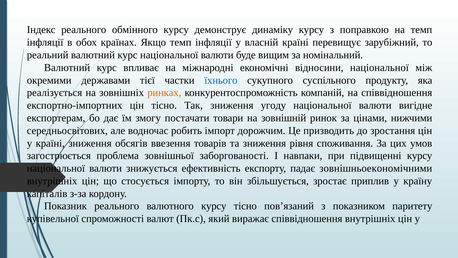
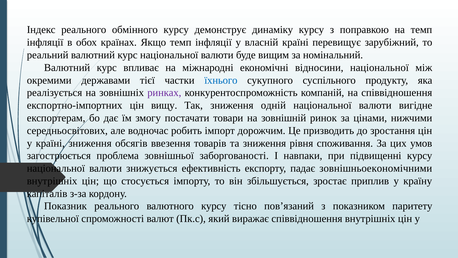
ринках colour: orange -> purple
цін тісно: тісно -> вищу
угоду: угоду -> одній
